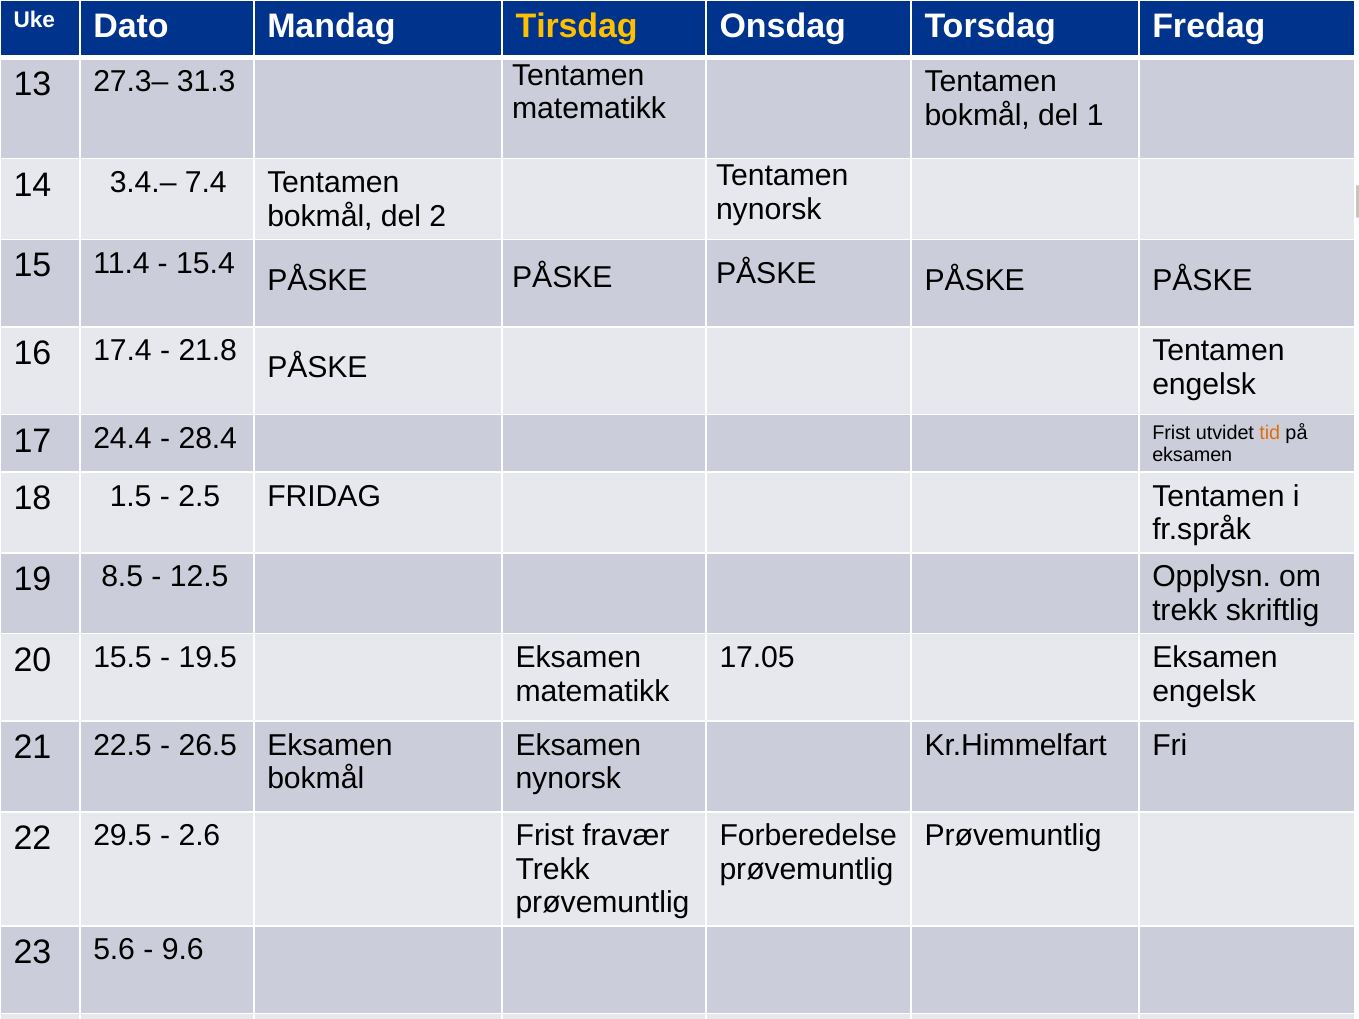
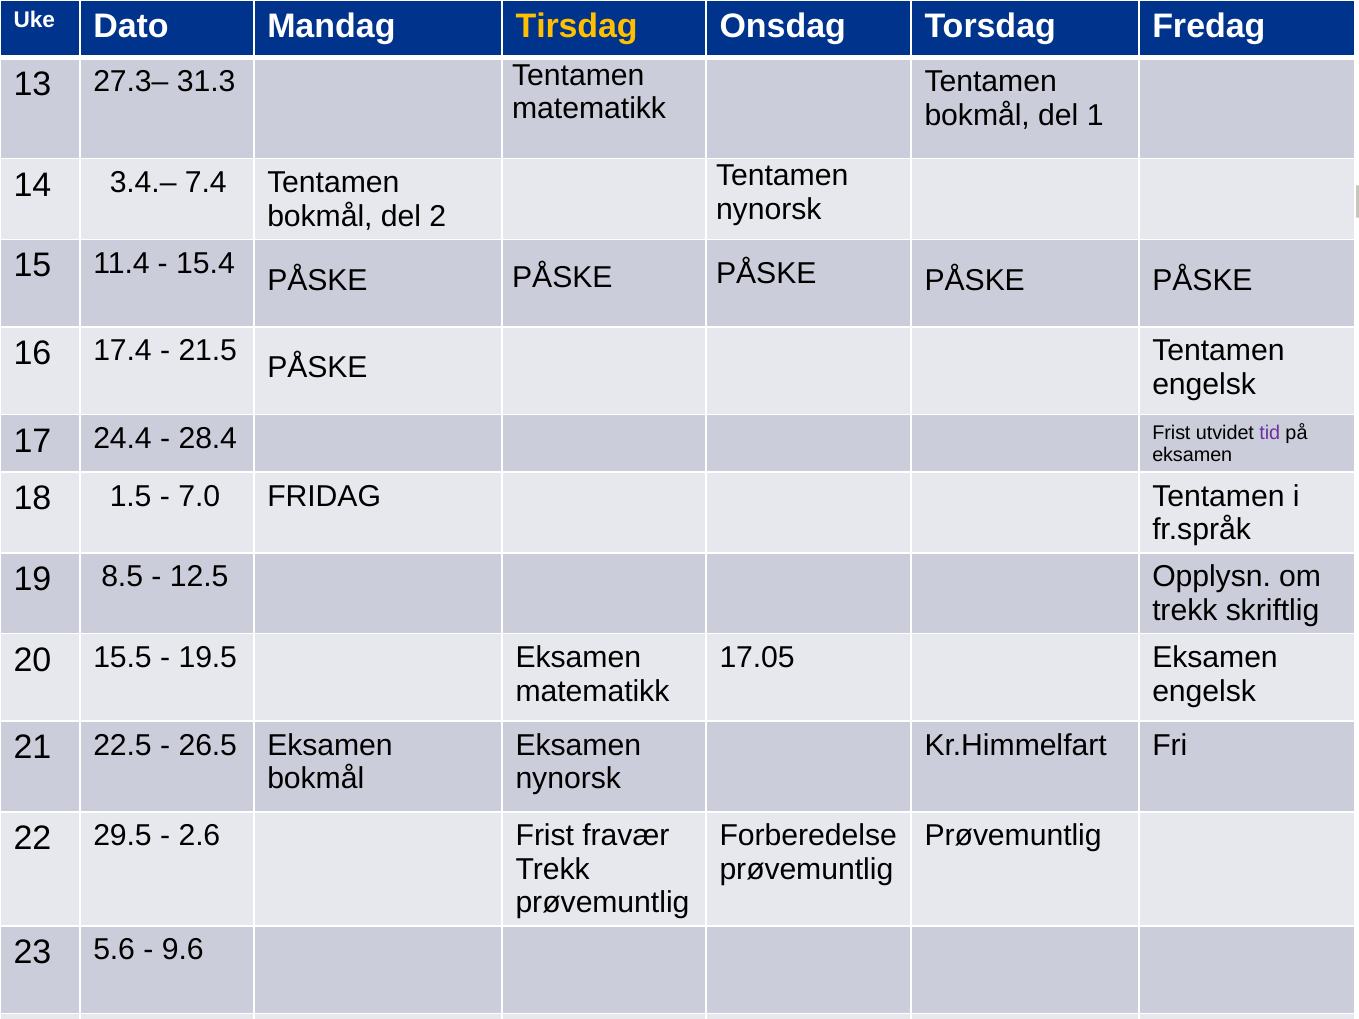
21.8: 21.8 -> 21.5
tid colour: orange -> purple
2.5: 2.5 -> 7.0
